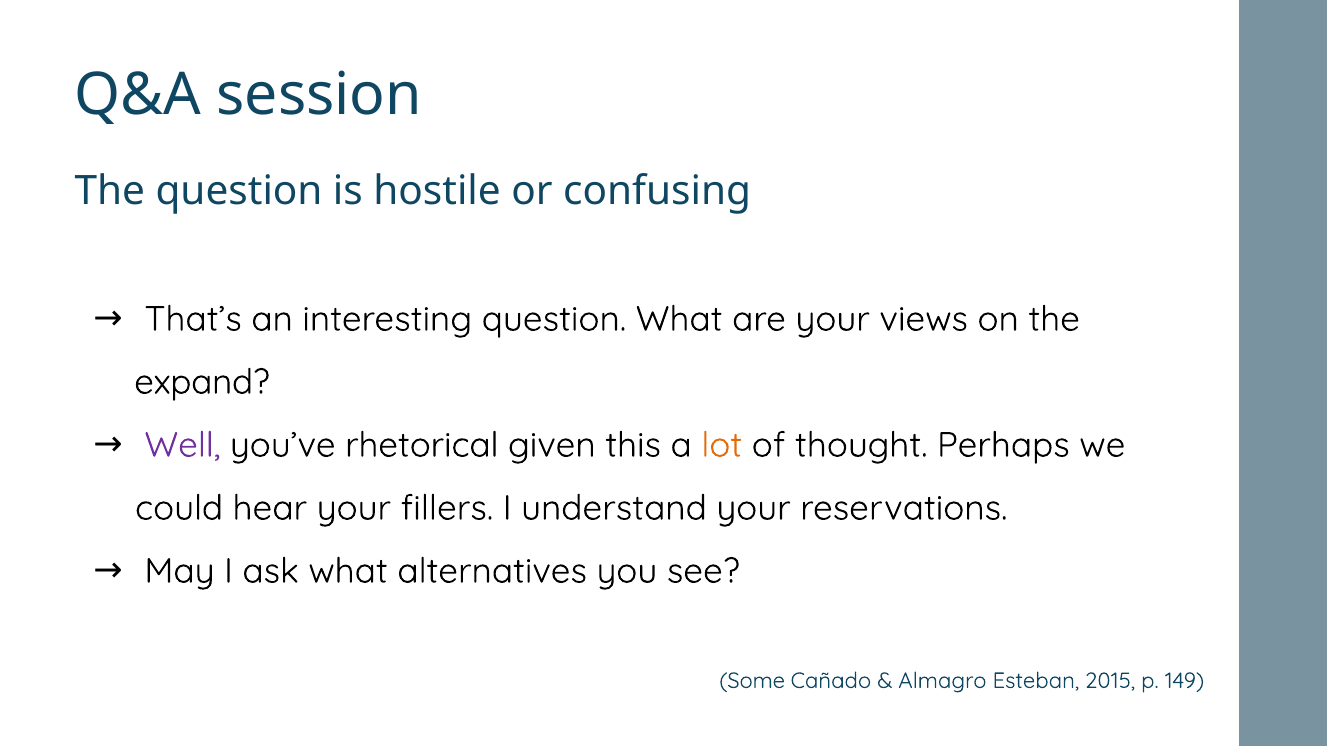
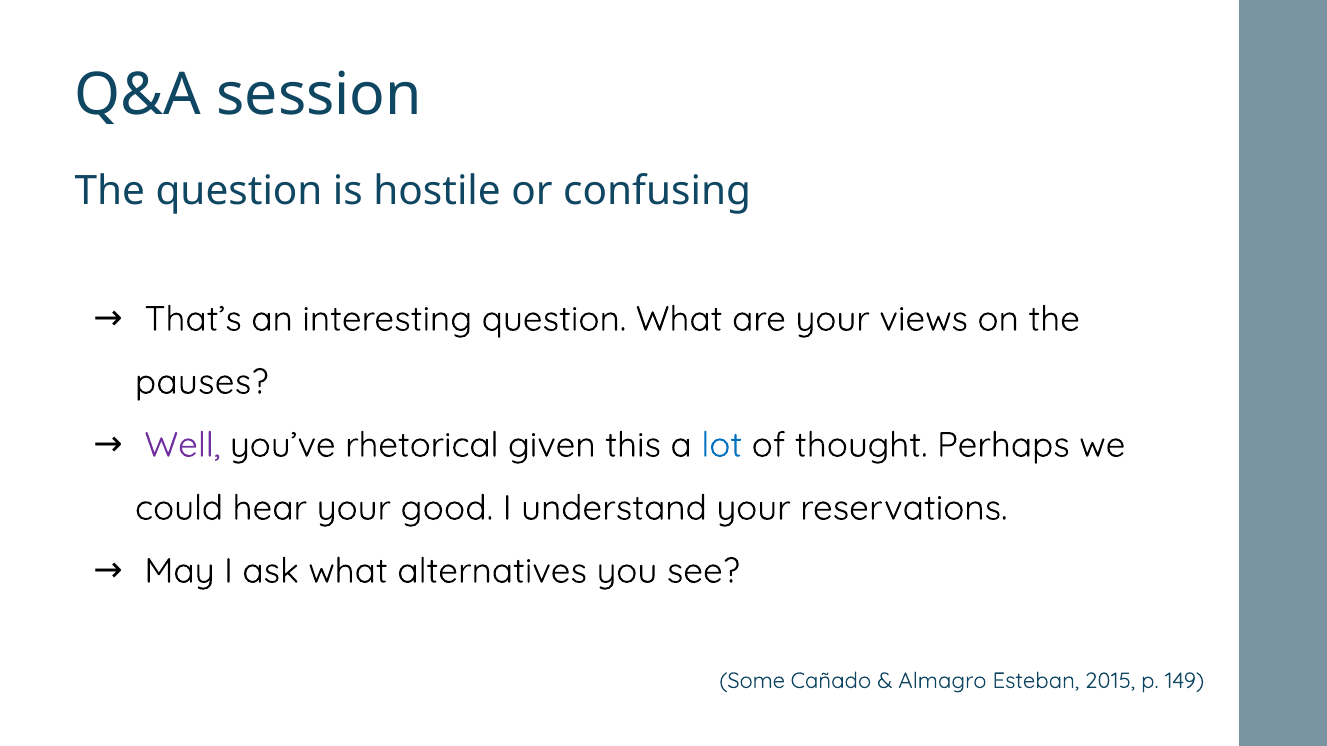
expand: expand -> pauses
lot colour: orange -> blue
fillers: fillers -> good
